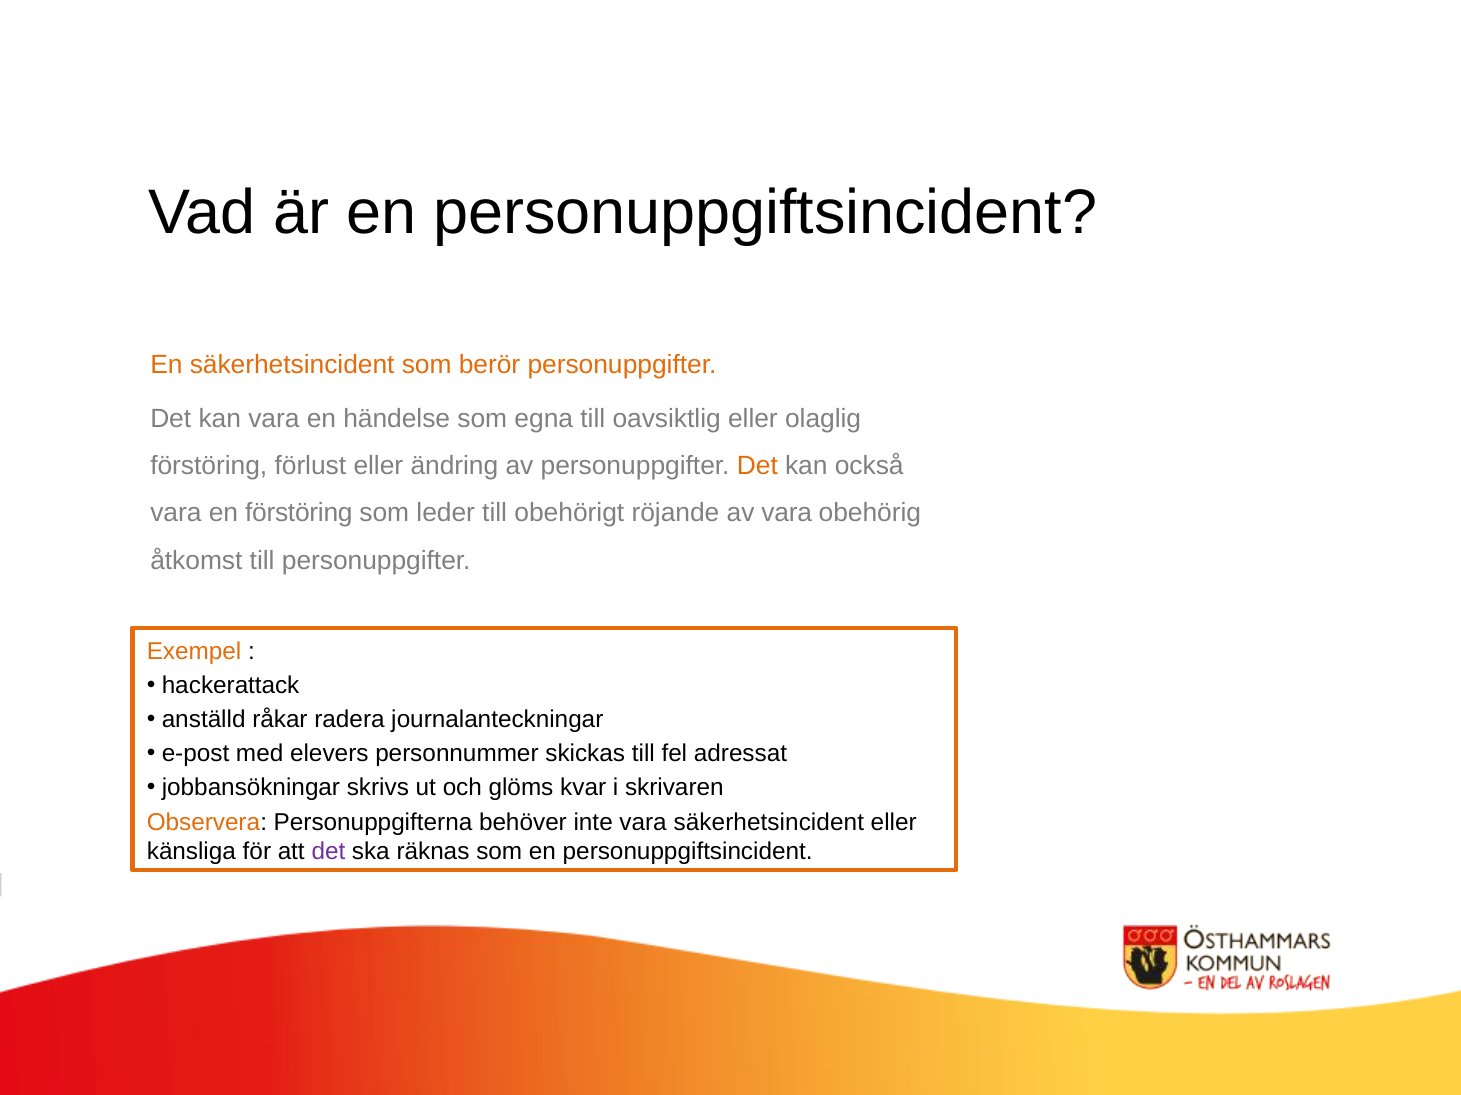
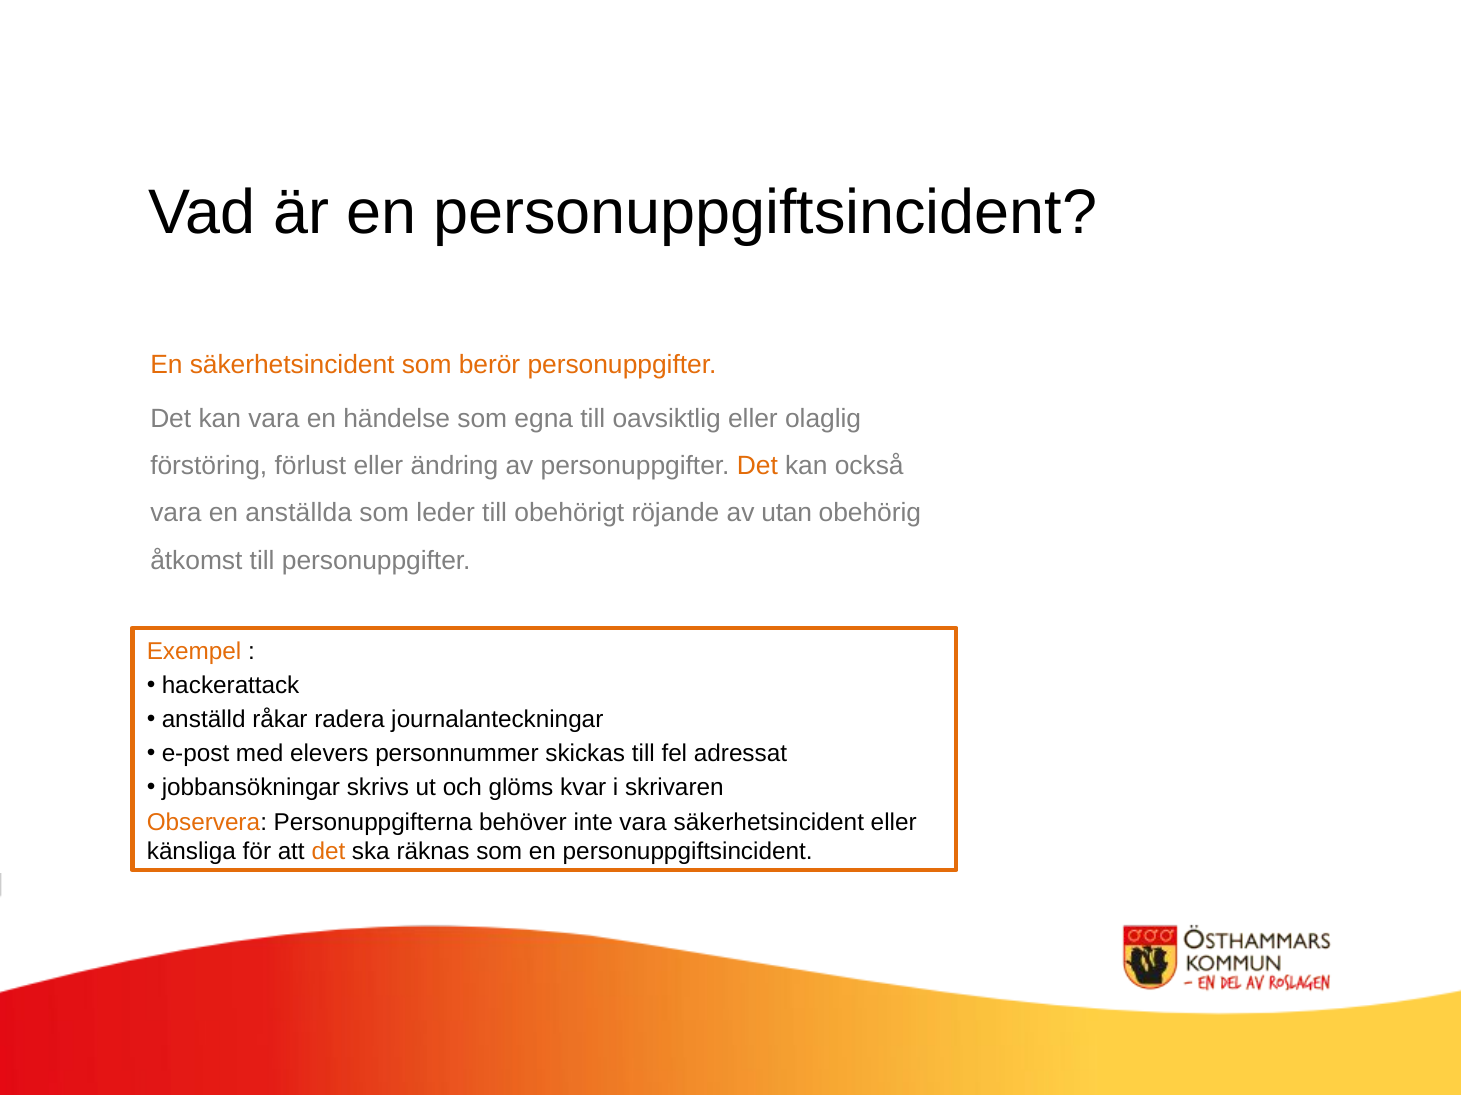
en förstöring: förstöring -> anställda
av vara: vara -> utan
det at (328, 852) colour: purple -> orange
